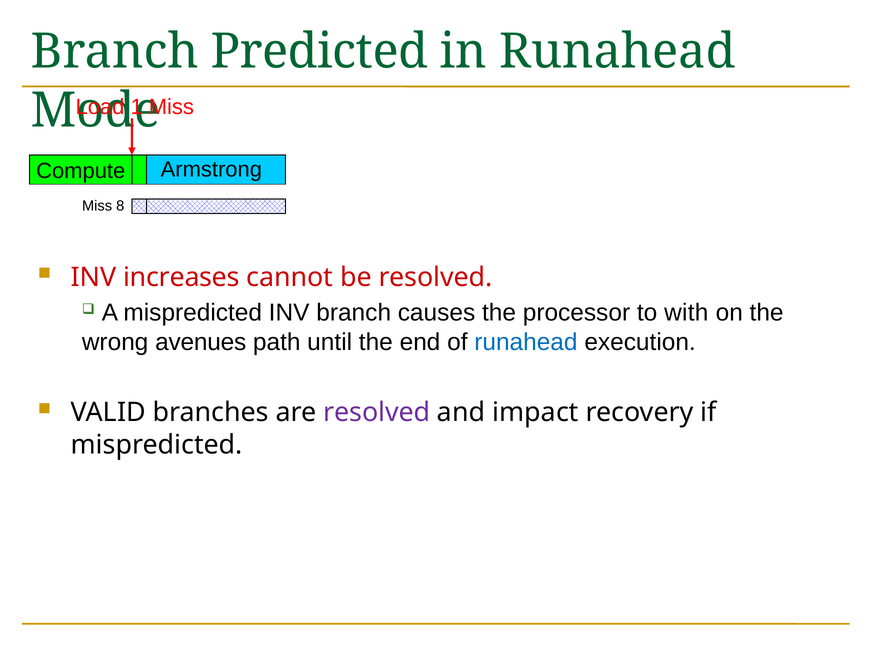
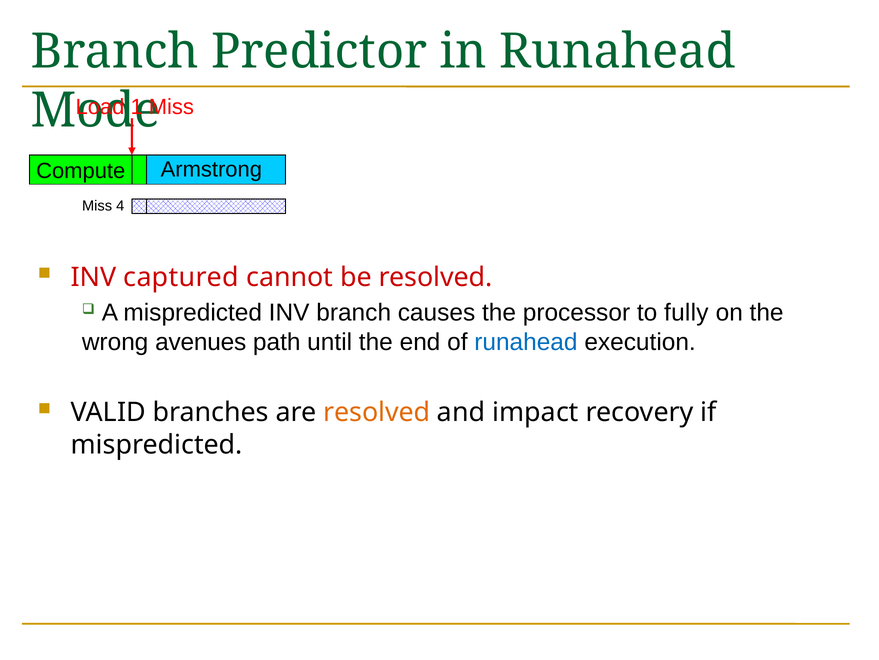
Predicted: Predicted -> Predictor
8: 8 -> 4
increases: increases -> captured
with: with -> fully
resolved at (377, 412) colour: purple -> orange
